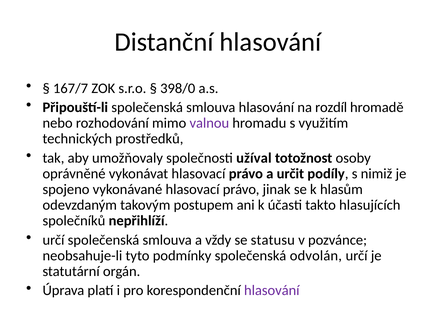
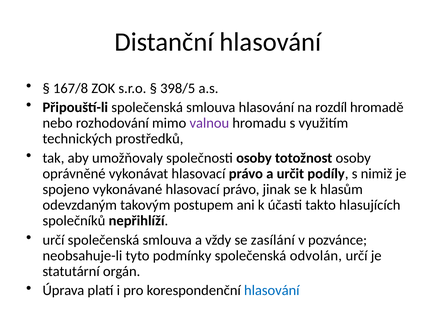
167/7: 167/7 -> 167/8
398/0: 398/0 -> 398/5
společnosti užíval: užíval -> osoby
statusu: statusu -> zasílání
hlasování at (272, 290) colour: purple -> blue
